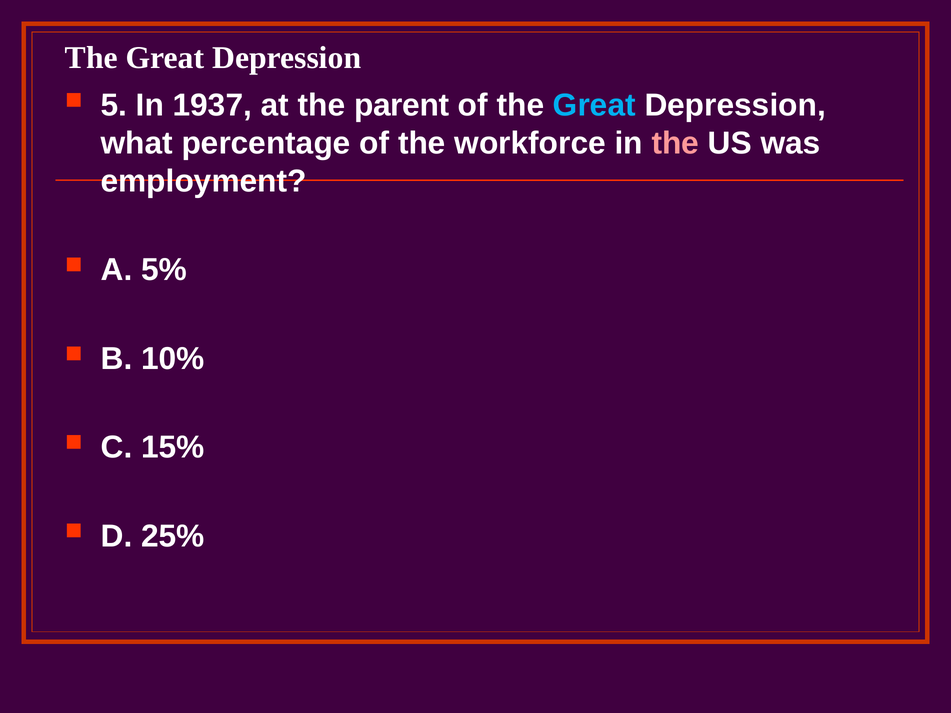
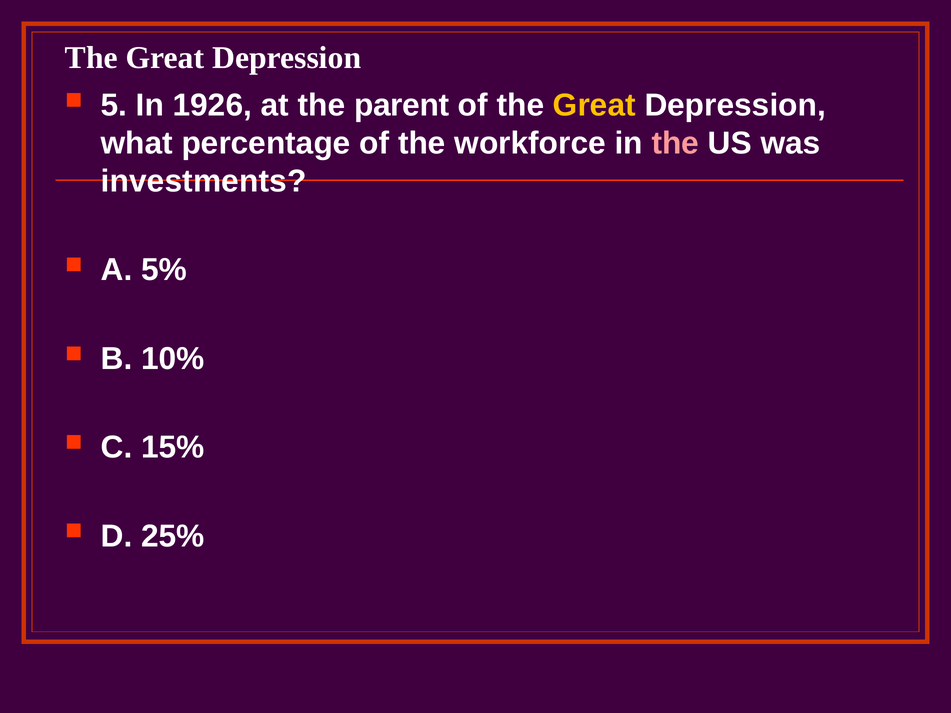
1937: 1937 -> 1926
Great at (594, 105) colour: light blue -> yellow
employment: employment -> investments
